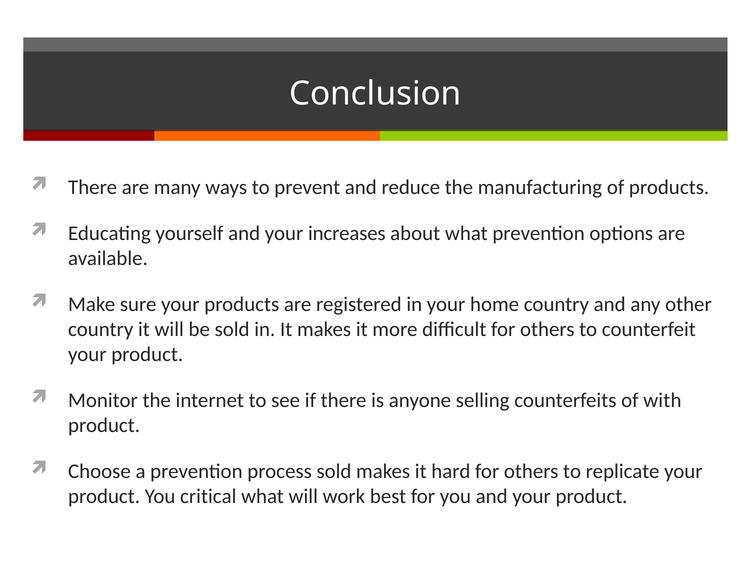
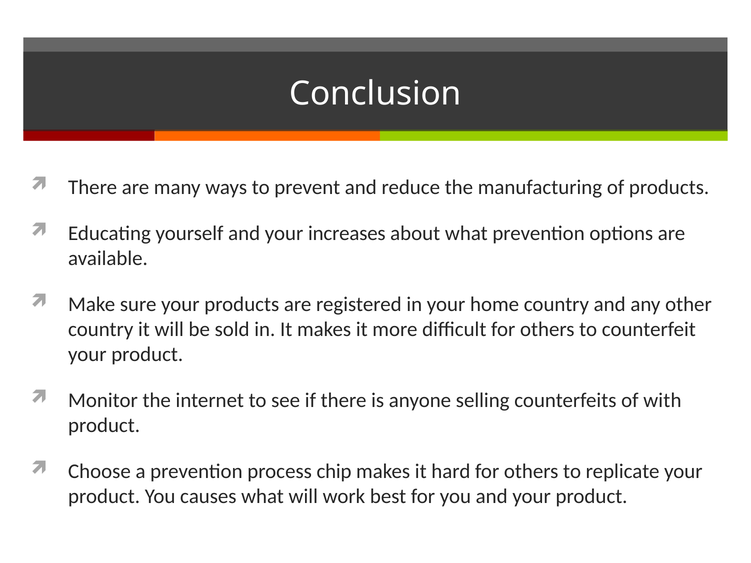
process sold: sold -> chip
critical: critical -> causes
